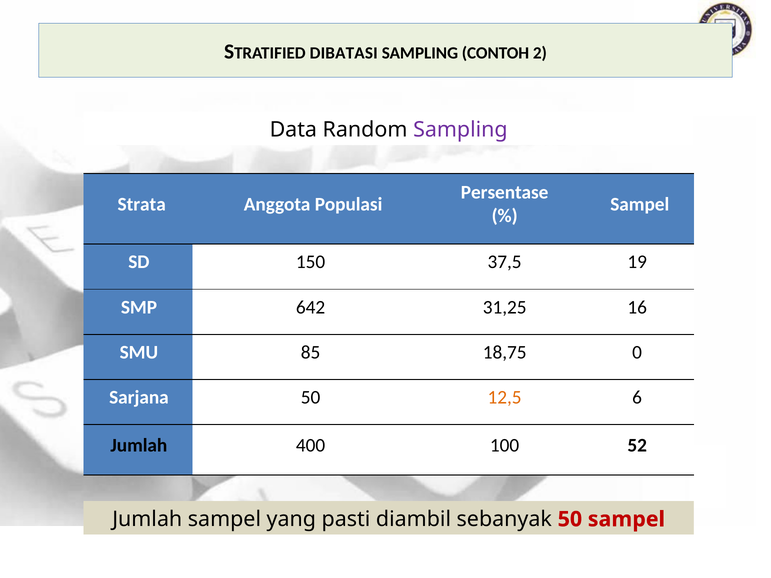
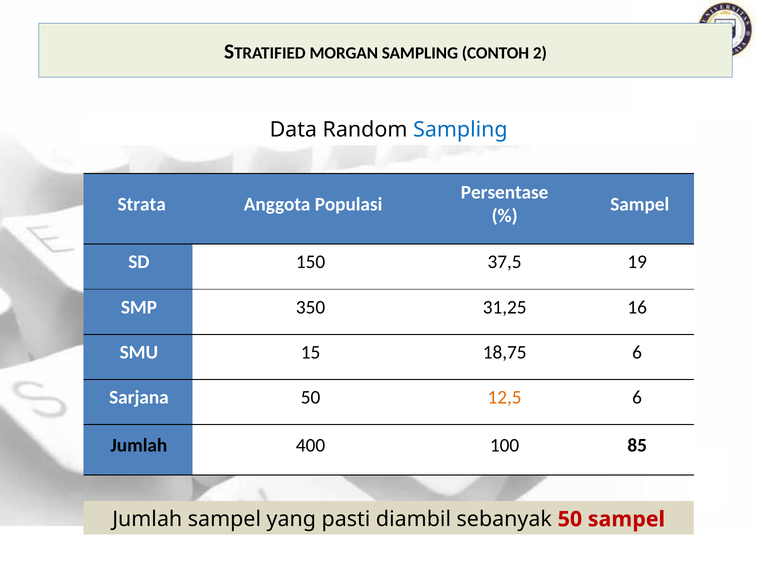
DIBATASI: DIBATASI -> MORGAN
Sampling at (460, 130) colour: purple -> blue
642: 642 -> 350
85: 85 -> 15
18,75 0: 0 -> 6
52: 52 -> 85
